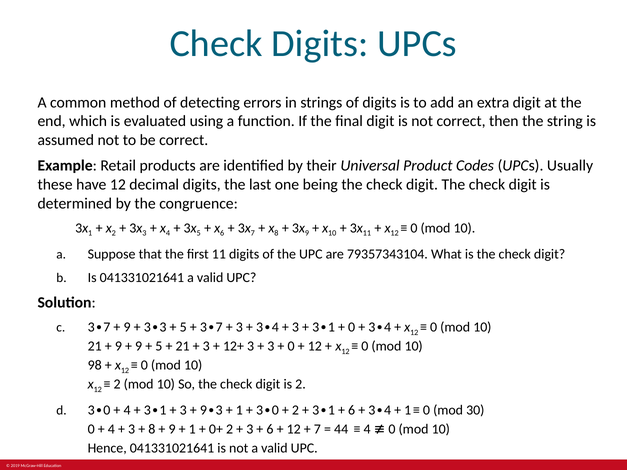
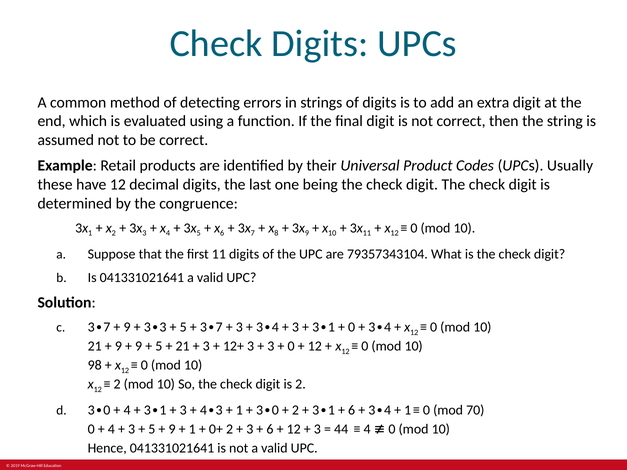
9 at (203, 410): 9 -> 4
30: 30 -> 70
8 at (152, 429): 8 -> 5
7 at (317, 429): 7 -> 3
